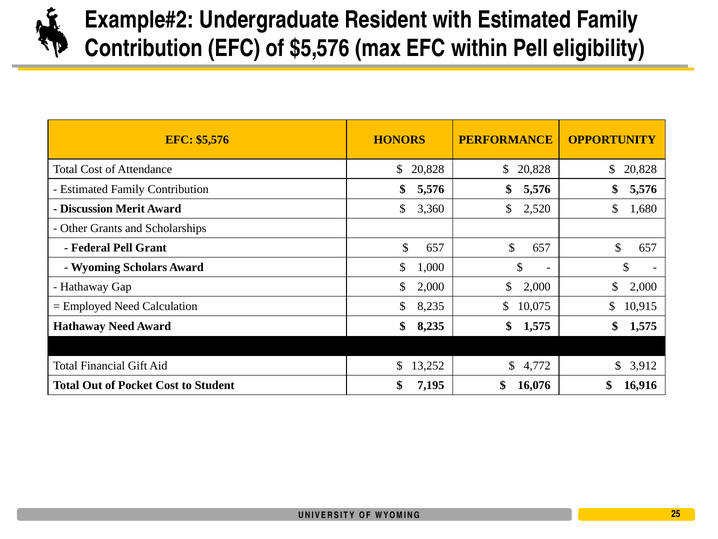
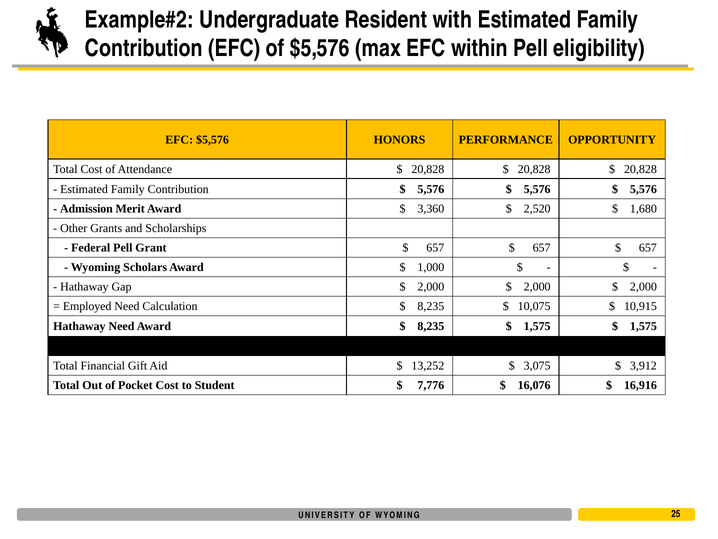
Discussion: Discussion -> Admission
4,772: 4,772 -> 3,075
7,195: 7,195 -> 7,776
